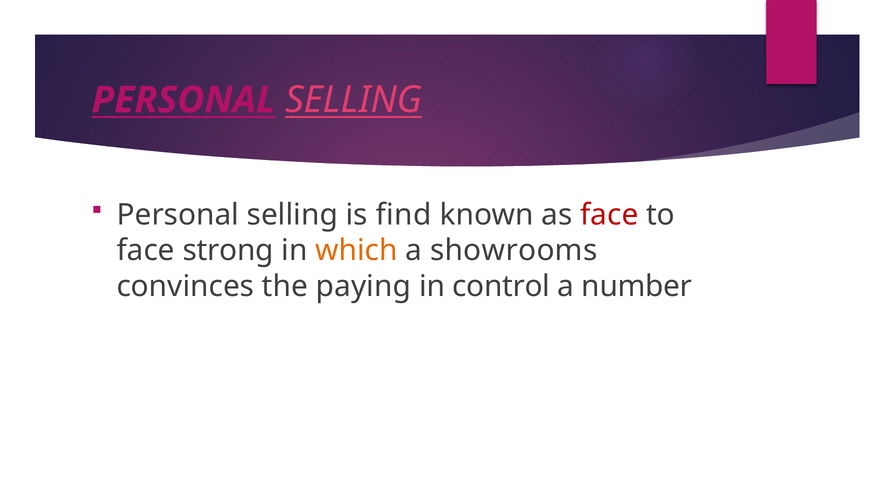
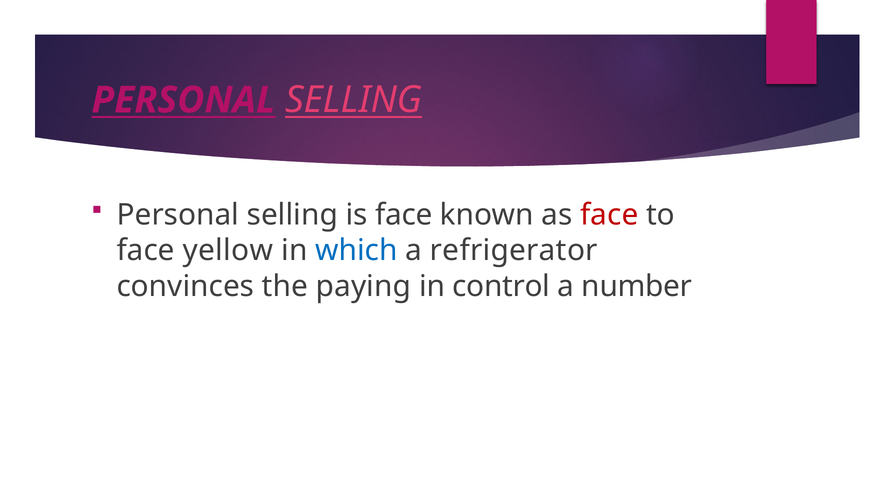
is find: find -> face
strong: strong -> yellow
which colour: orange -> blue
showrooms: showrooms -> refrigerator
